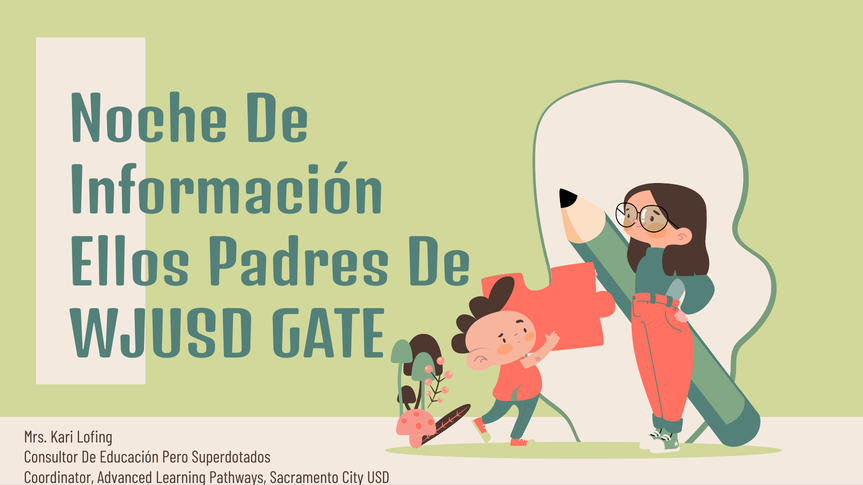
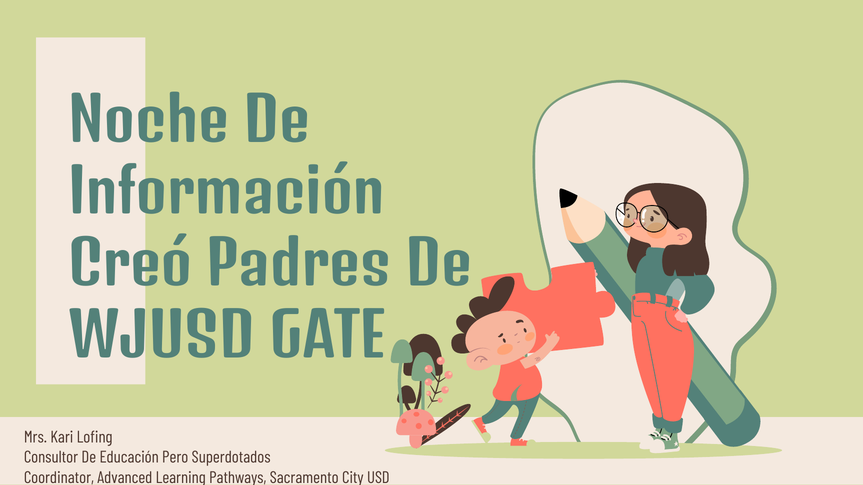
Ellos: Ellos -> Creó
